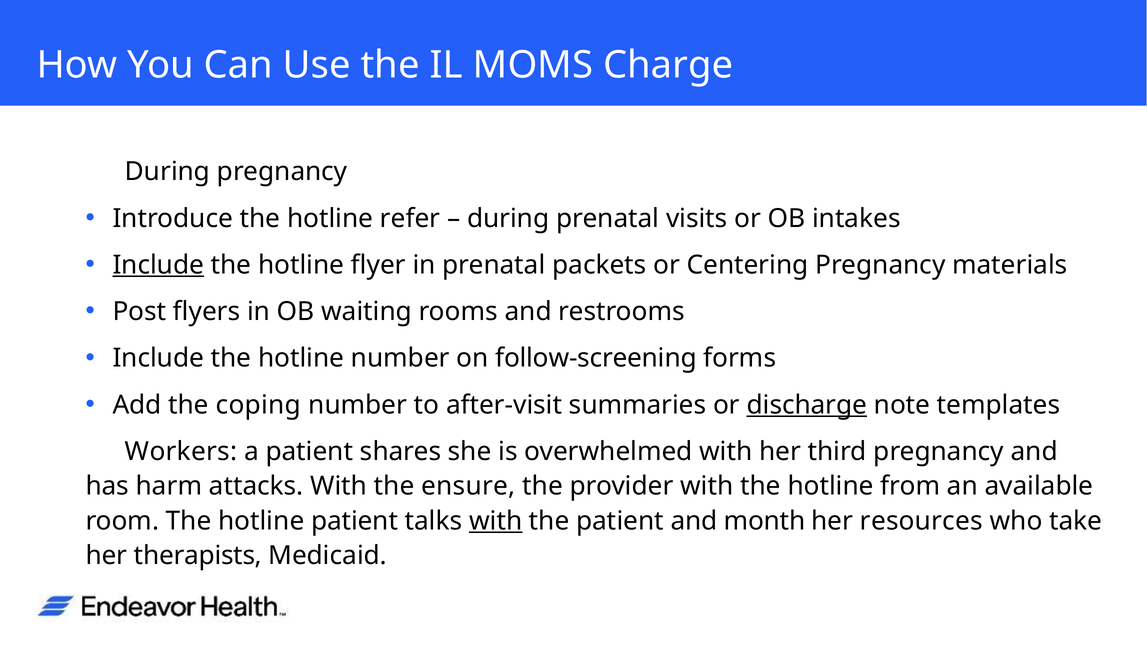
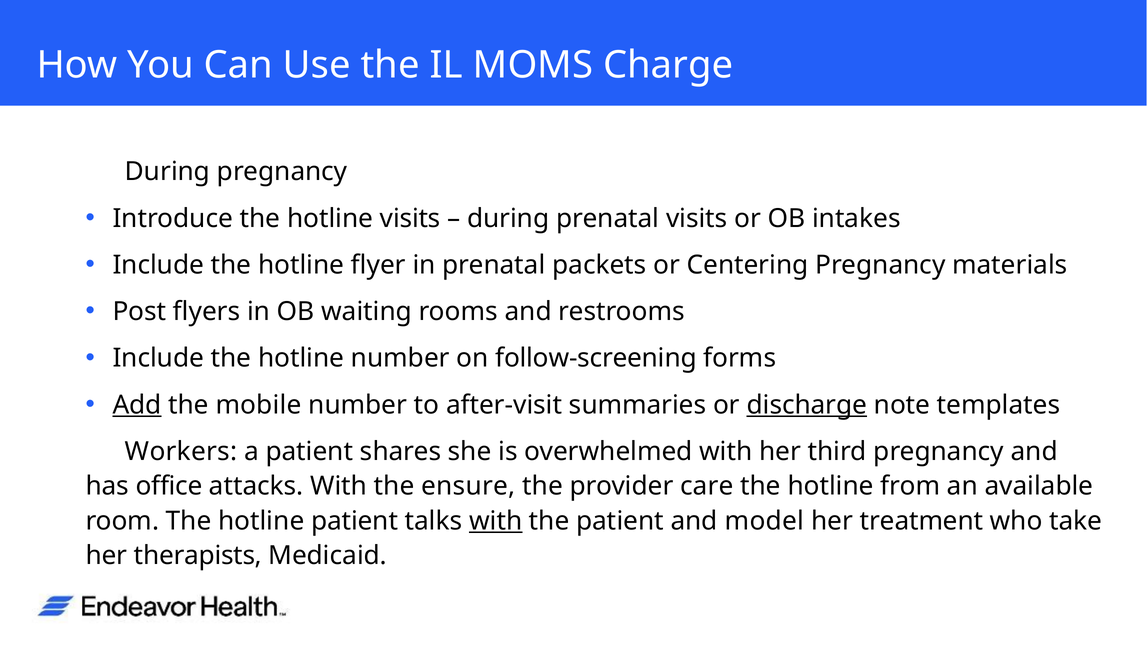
hotline refer: refer -> visits
Include at (158, 265) underline: present -> none
Add underline: none -> present
coping: coping -> mobile
harm: harm -> office
provider with: with -> care
month: month -> model
resources: resources -> treatment
